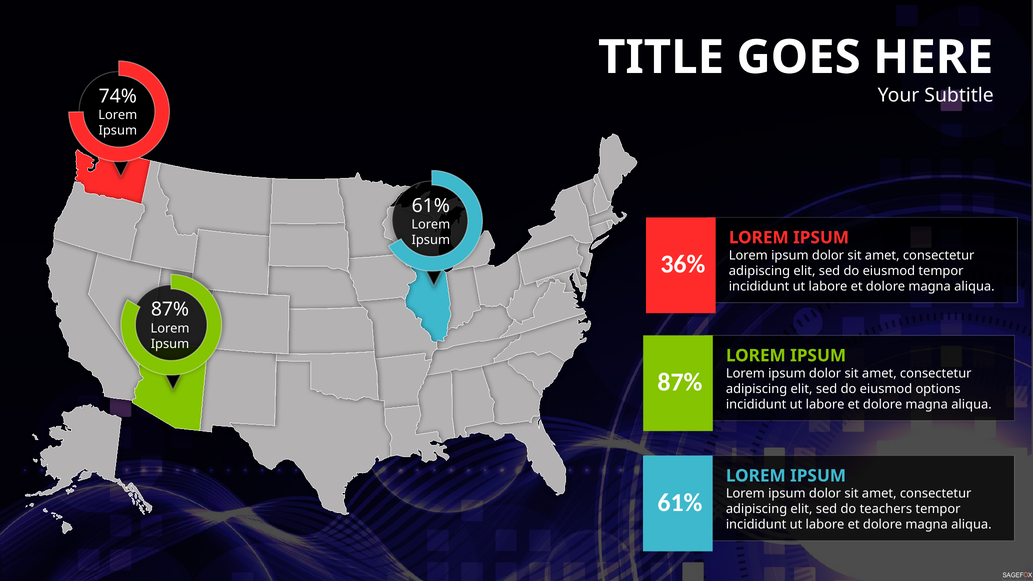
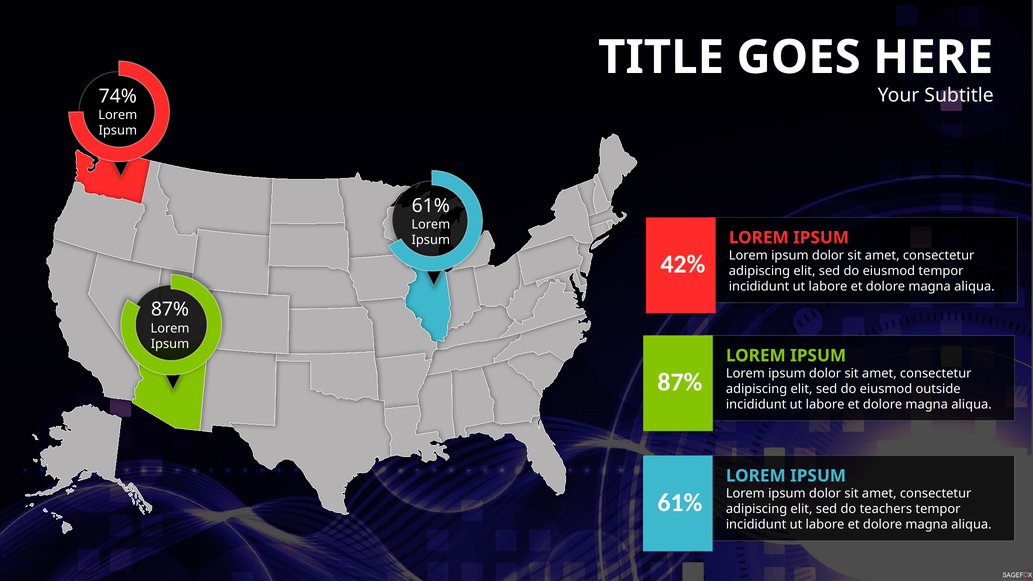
36%: 36% -> 42%
options: options -> outside
